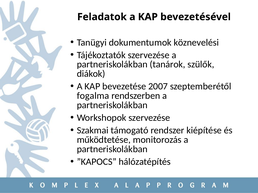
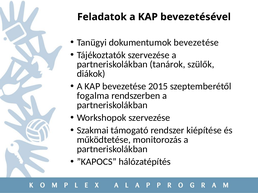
dokumentumok köznevelési: köznevelési -> bevezetése
2007: 2007 -> 2015
